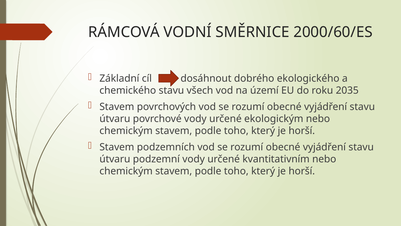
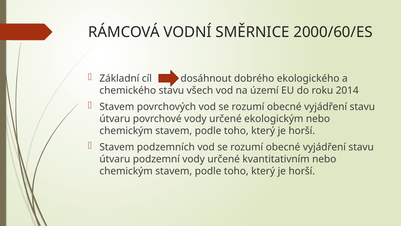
2035: 2035 -> 2014
